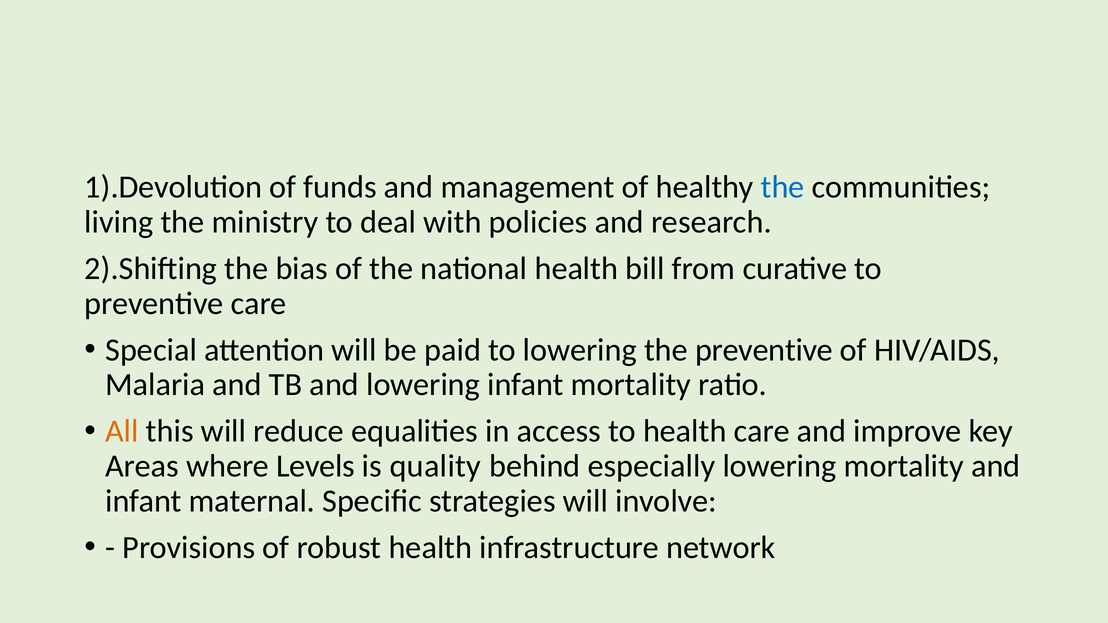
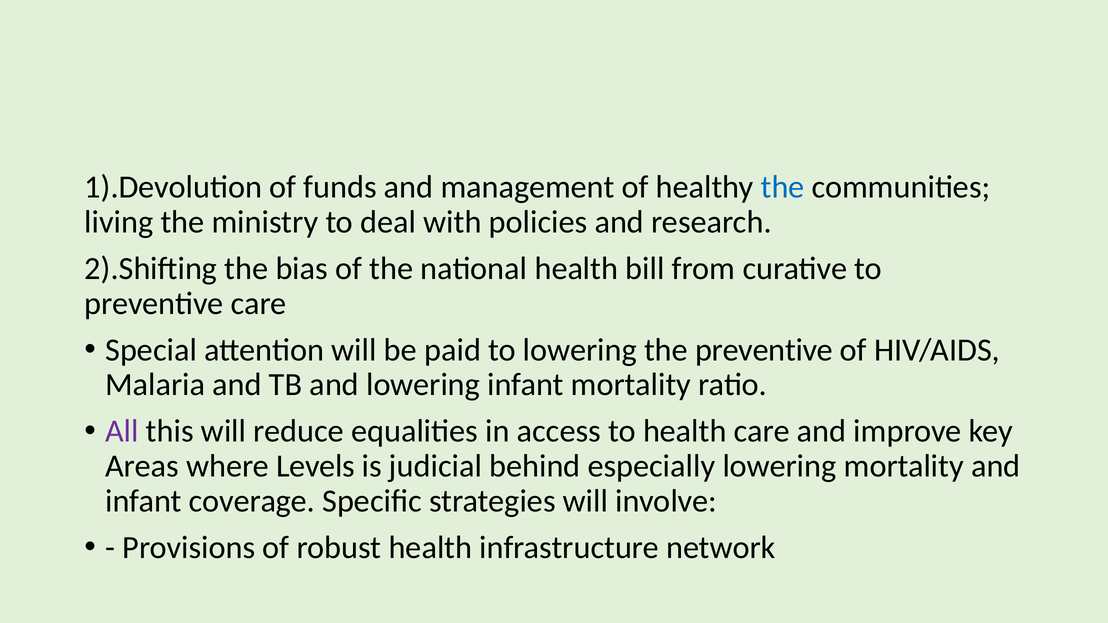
All colour: orange -> purple
quality: quality -> judicial
maternal: maternal -> coverage
